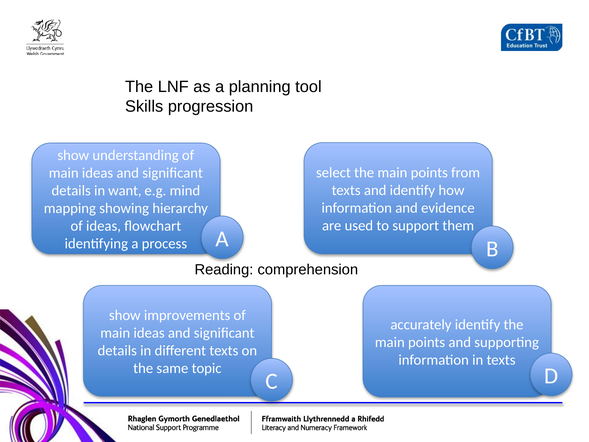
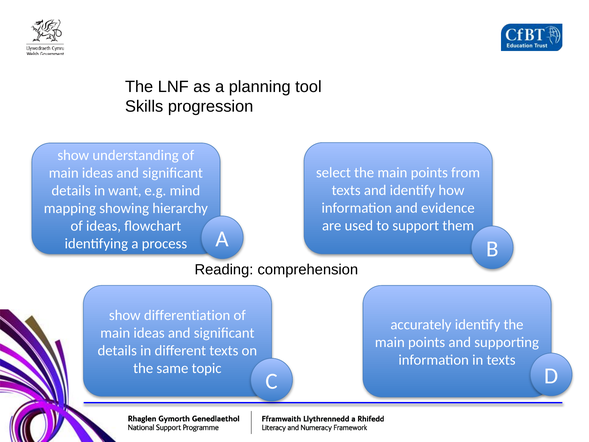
improvements: improvements -> differentiation
